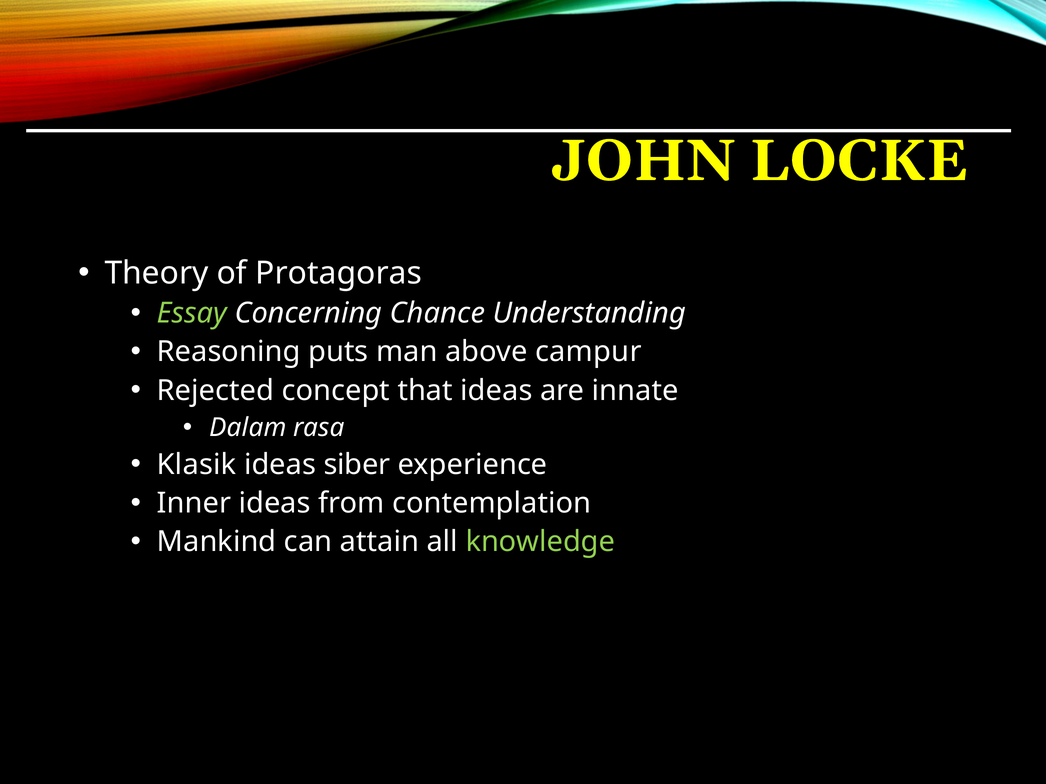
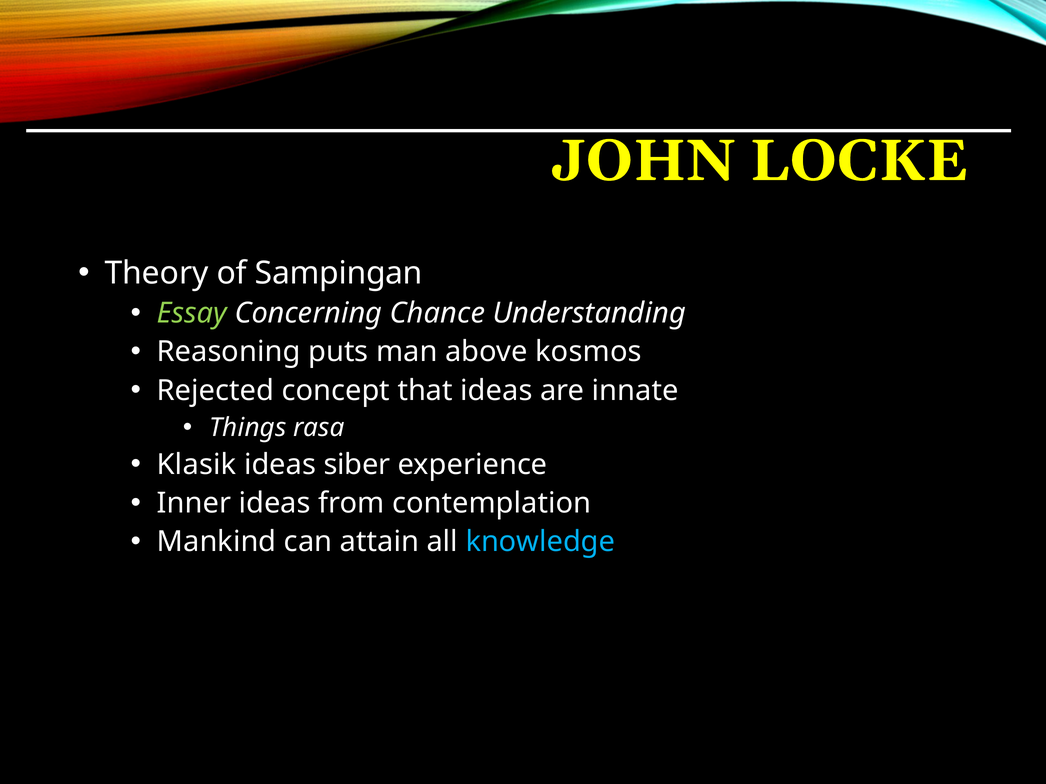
Protagoras: Protagoras -> Sampingan
campur: campur -> kosmos
Dalam: Dalam -> Things
knowledge colour: light green -> light blue
